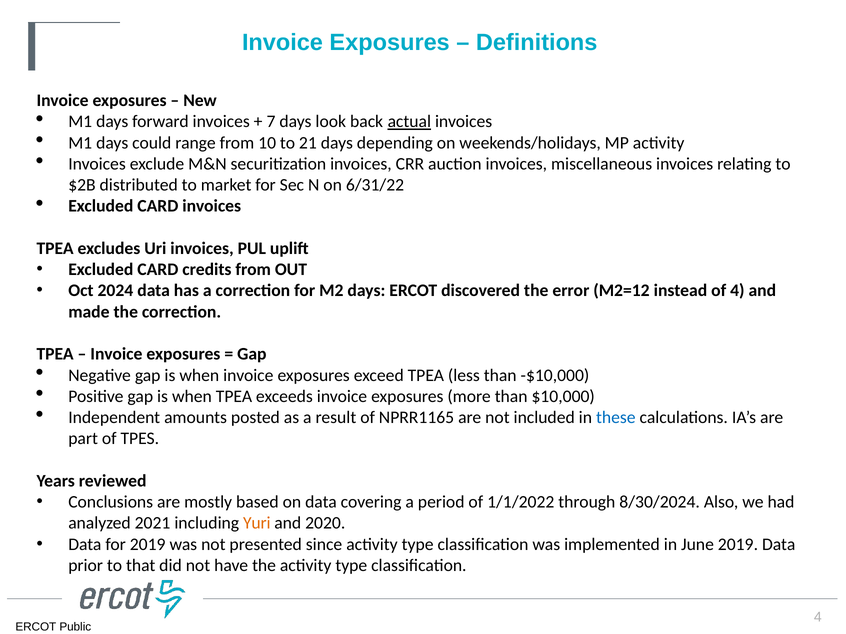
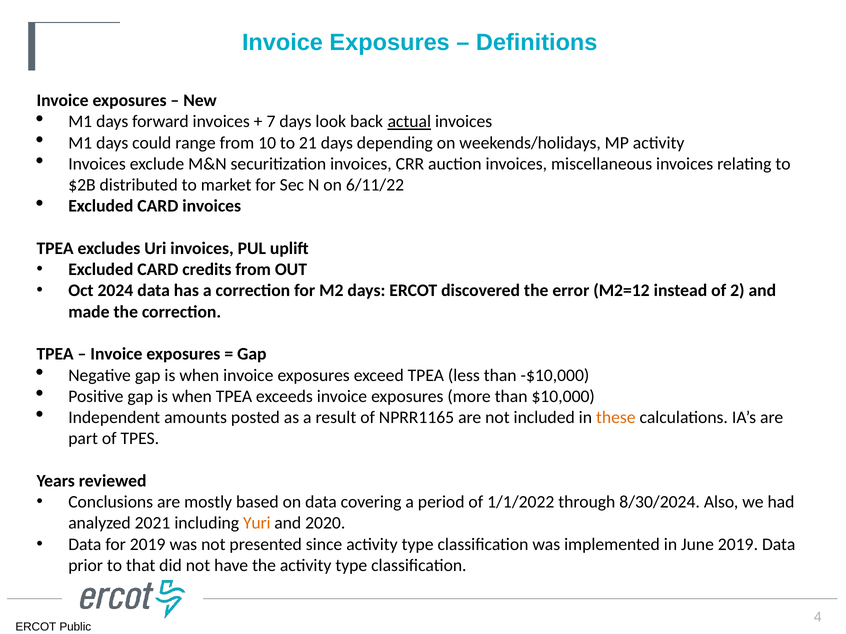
6/31/22: 6/31/22 -> 6/11/22
of 4: 4 -> 2
these colour: blue -> orange
